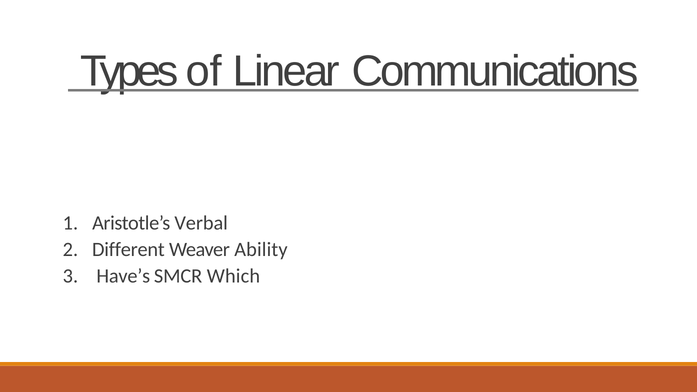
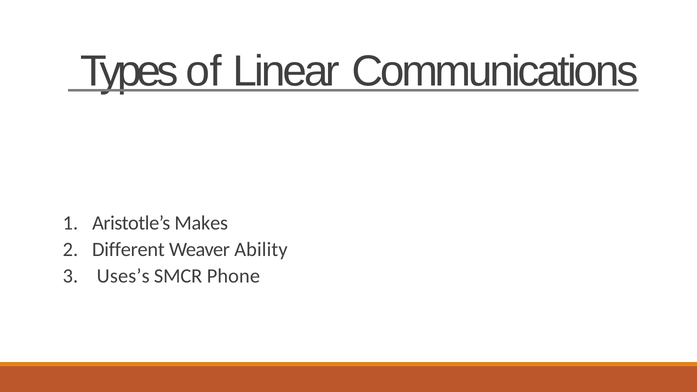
Verbal: Verbal -> Makes
Have’s: Have’s -> Uses’s
Which: Which -> Phone
